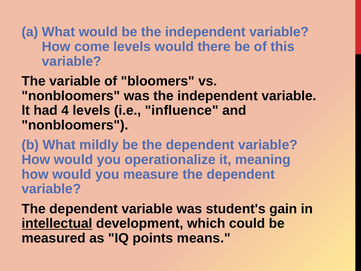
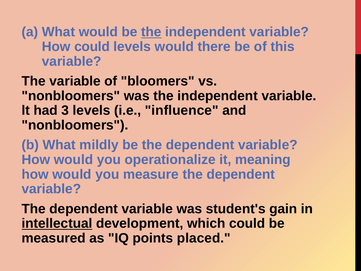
the at (151, 32) underline: none -> present
How come: come -> could
4: 4 -> 3
means: means -> placed
